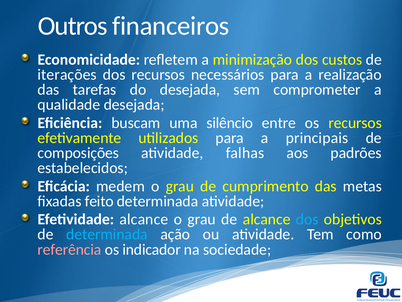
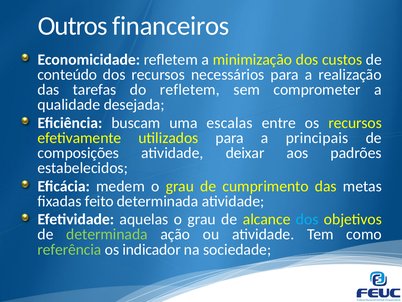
iterações: iterações -> conteúdo
do desejada: desejada -> refletem
silêncio: silêncio -> escalas
falhas: falhas -> deixar
Efetividade alcance: alcance -> aquelas
determinada at (107, 234) colour: light blue -> light green
referência colour: pink -> light green
